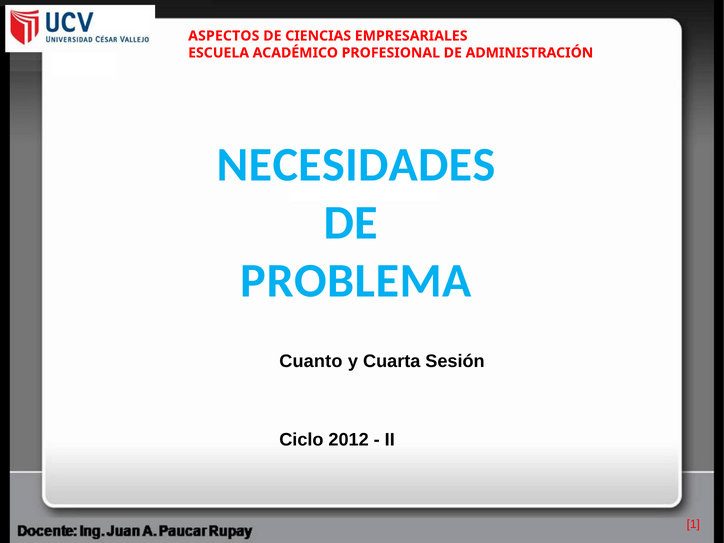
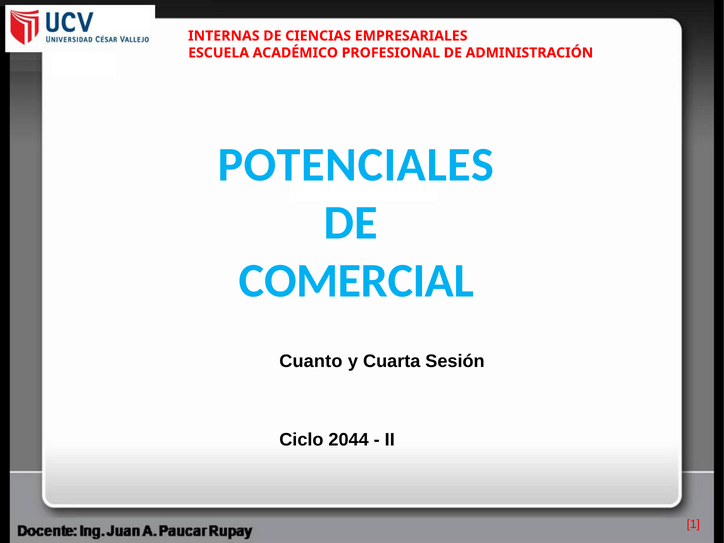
ASPECTOS: ASPECTOS -> INTERNAS
NECESIDADES: NECESIDADES -> POTENCIALES
PROBLEMA: PROBLEMA -> COMERCIAL
2012: 2012 -> 2044
